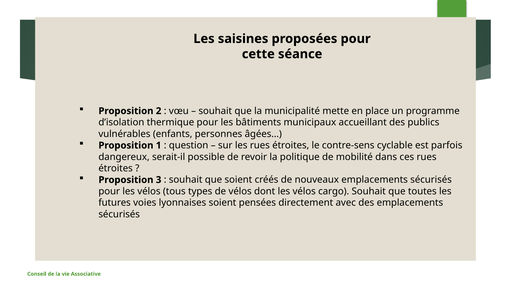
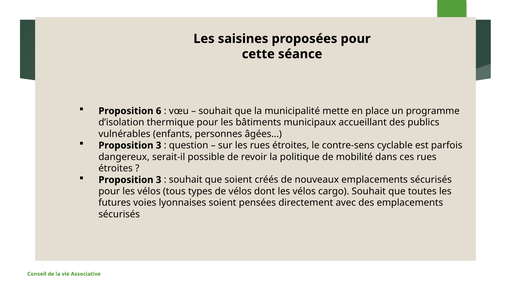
2: 2 -> 6
1 at (159, 146): 1 -> 3
